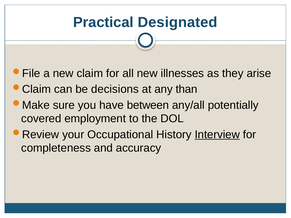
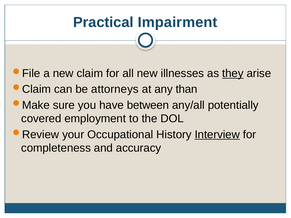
Designated: Designated -> Impairment
they underline: none -> present
decisions: decisions -> attorneys
